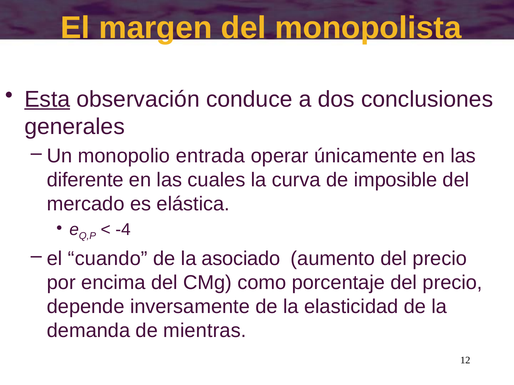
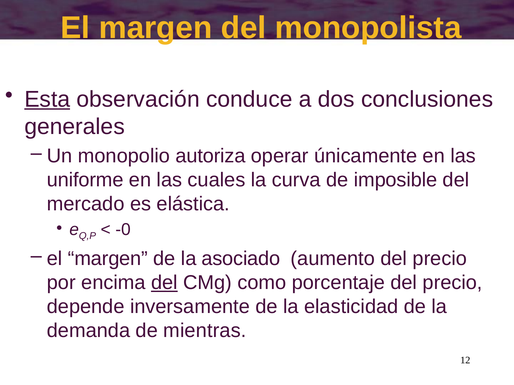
entrada: entrada -> autoriza
diferente: diferente -> uniforme
-4: -4 -> -0
cuando at (108, 259): cuando -> margen
del at (164, 283) underline: none -> present
